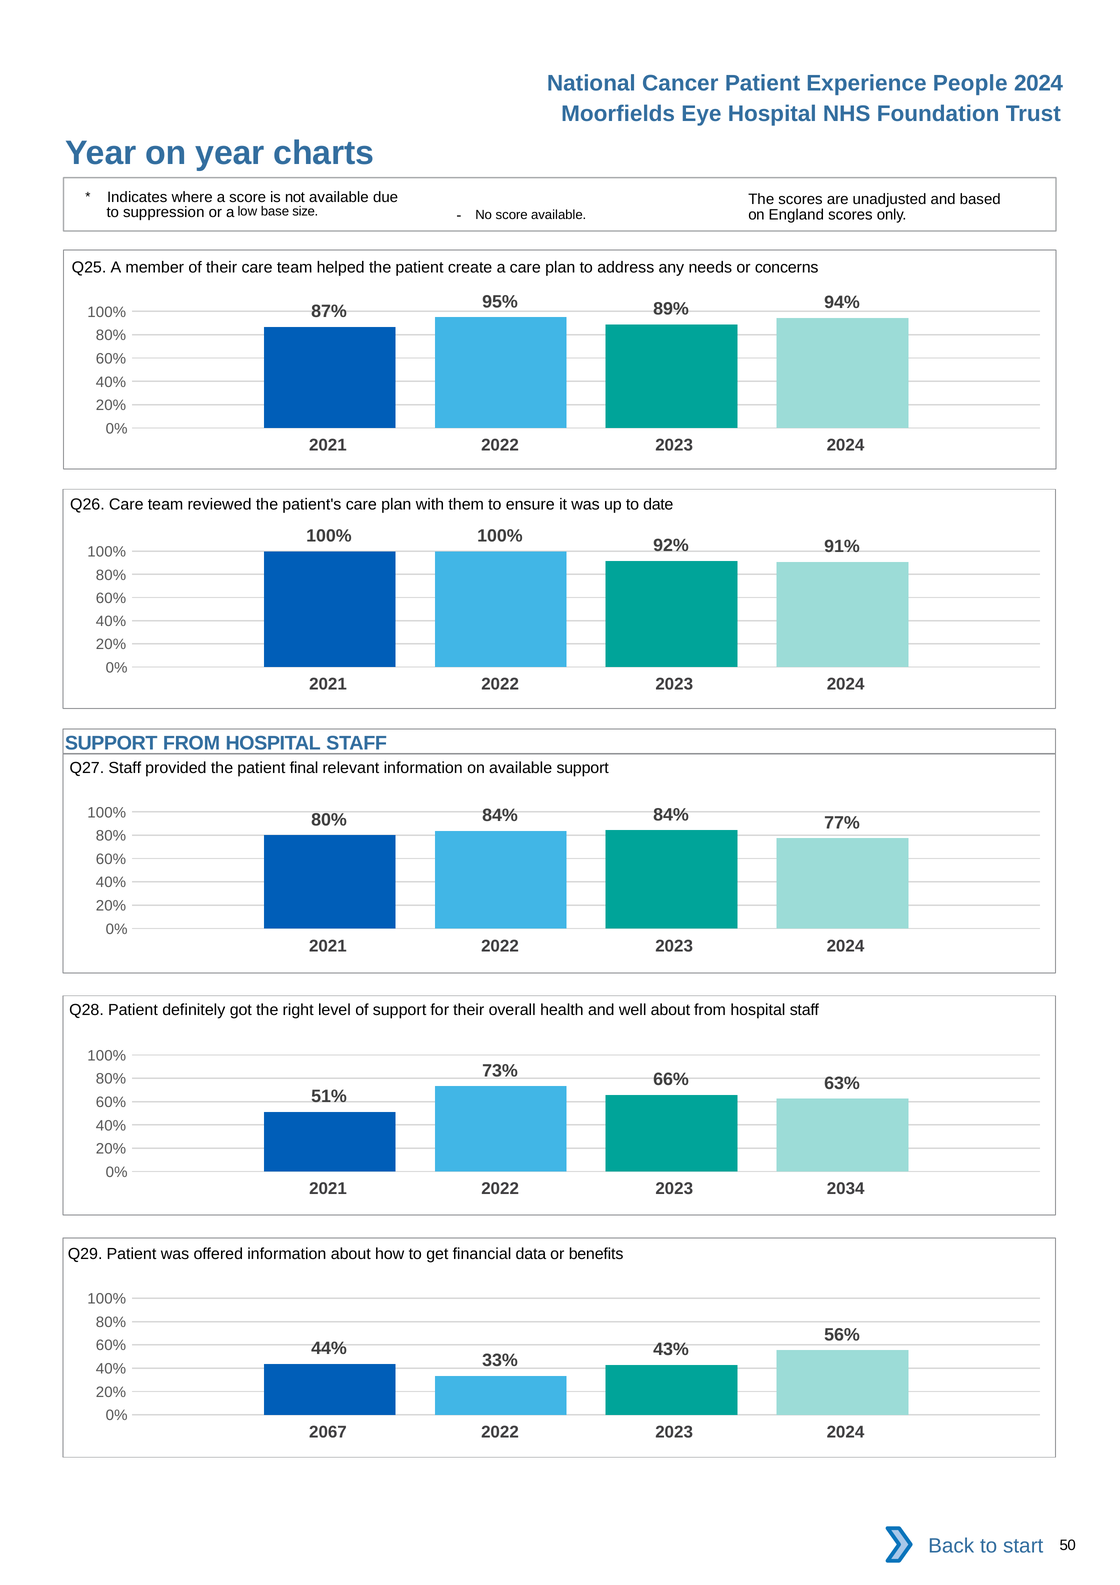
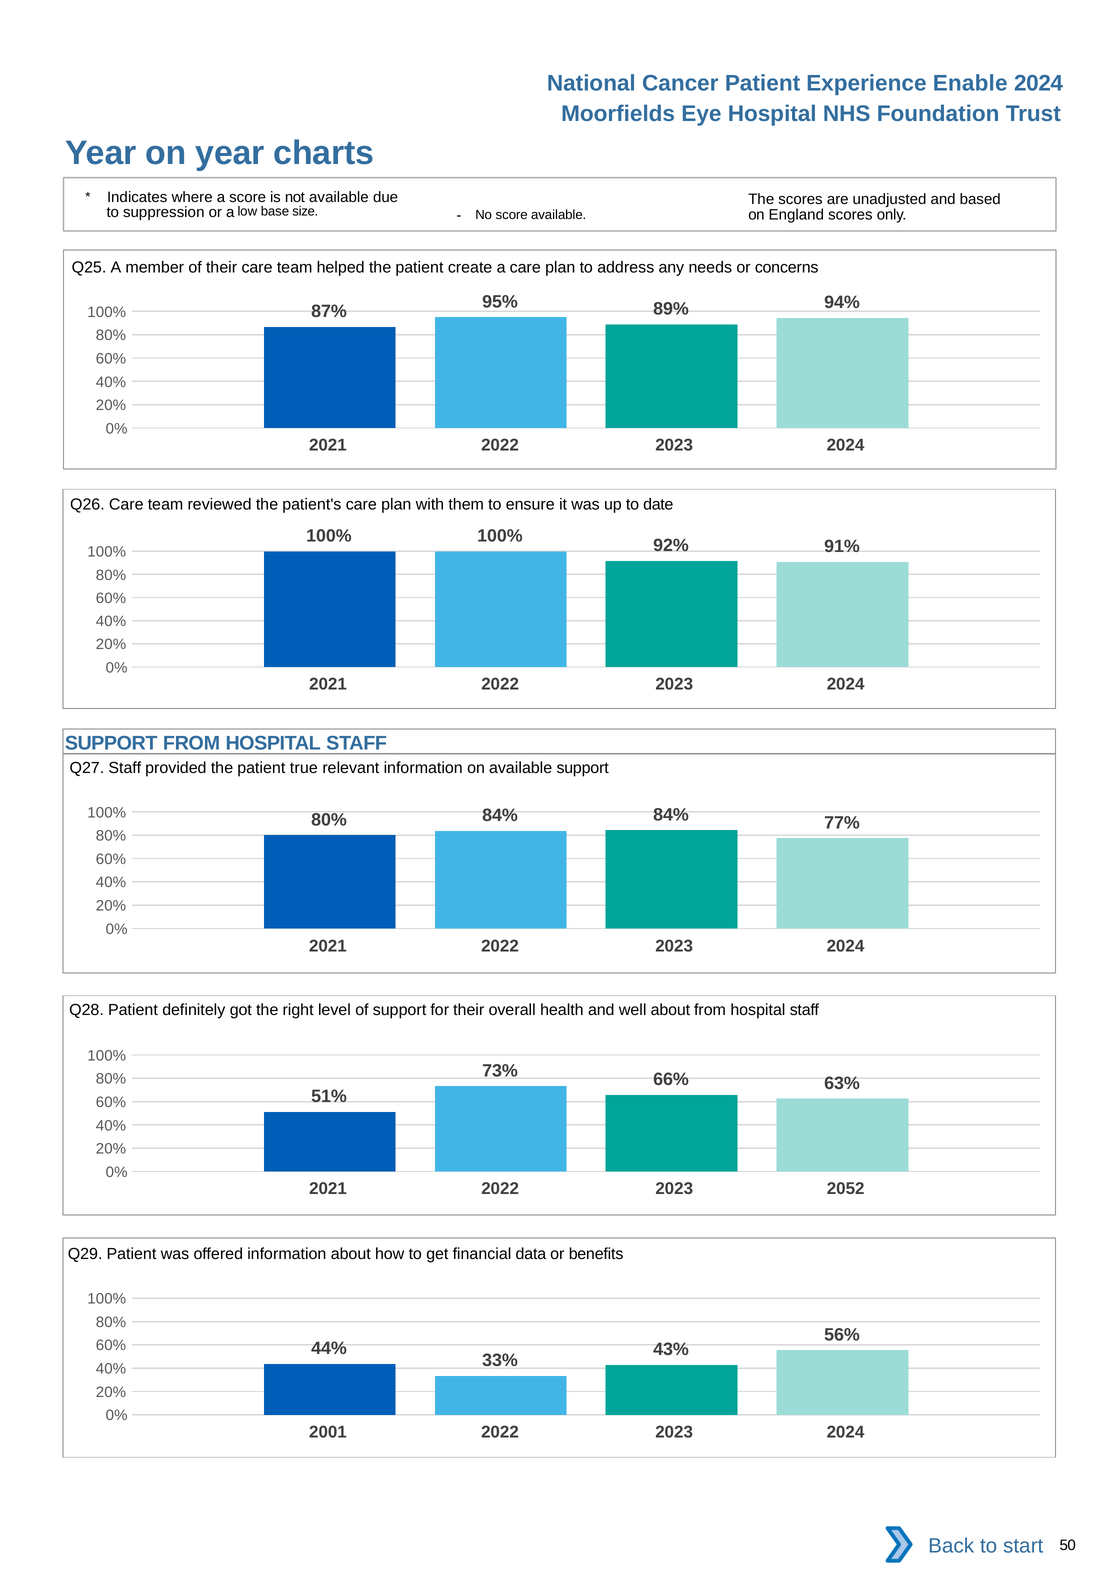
People: People -> Enable
final: final -> true
2034: 2034 -> 2052
2067: 2067 -> 2001
